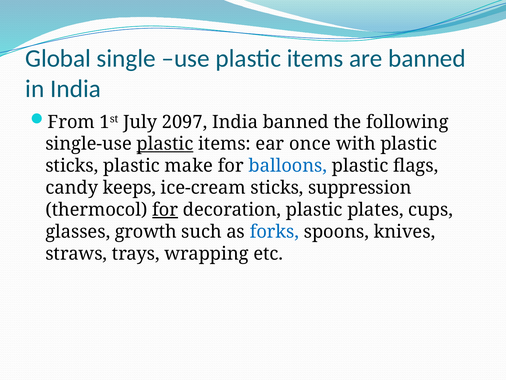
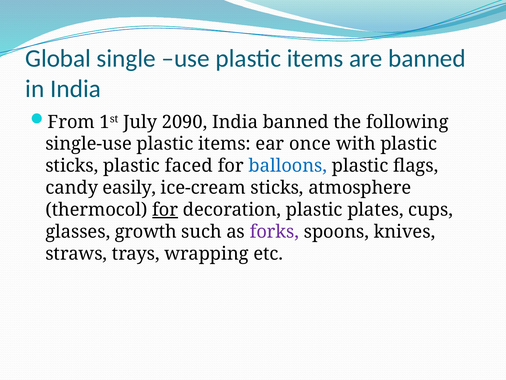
2097: 2097 -> 2090
plastic at (165, 144) underline: present -> none
make: make -> faced
keeps: keeps -> easily
suppression: suppression -> atmosphere
forks colour: blue -> purple
